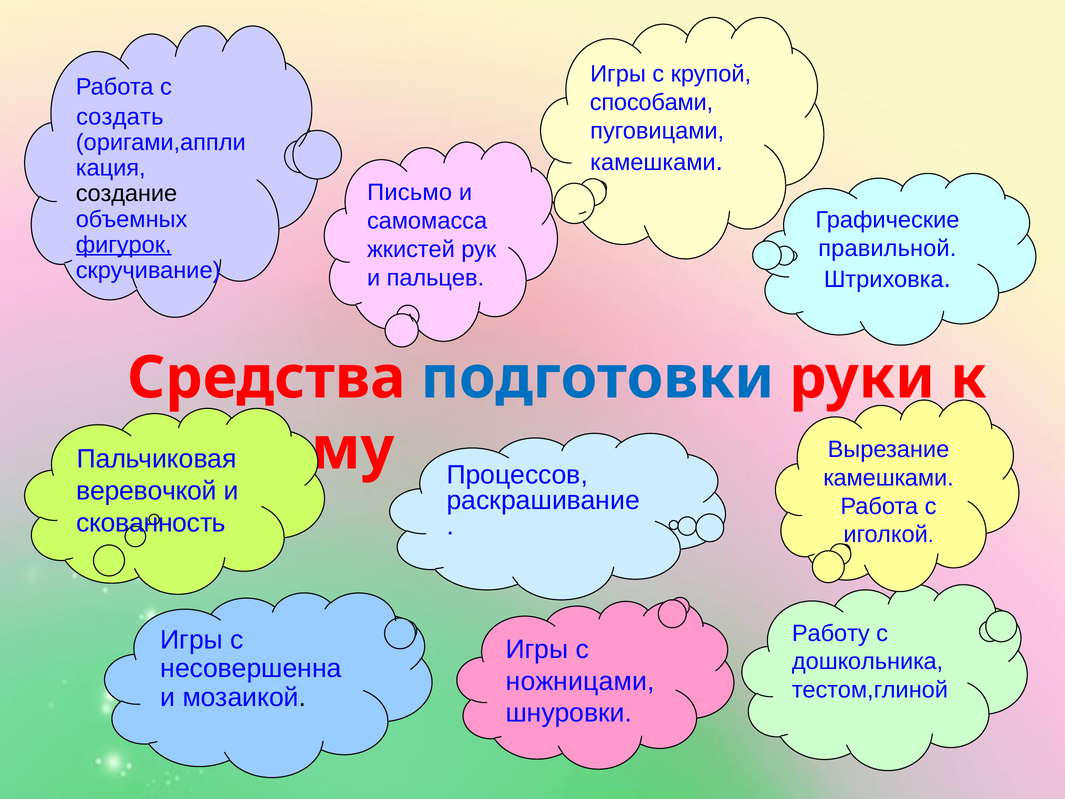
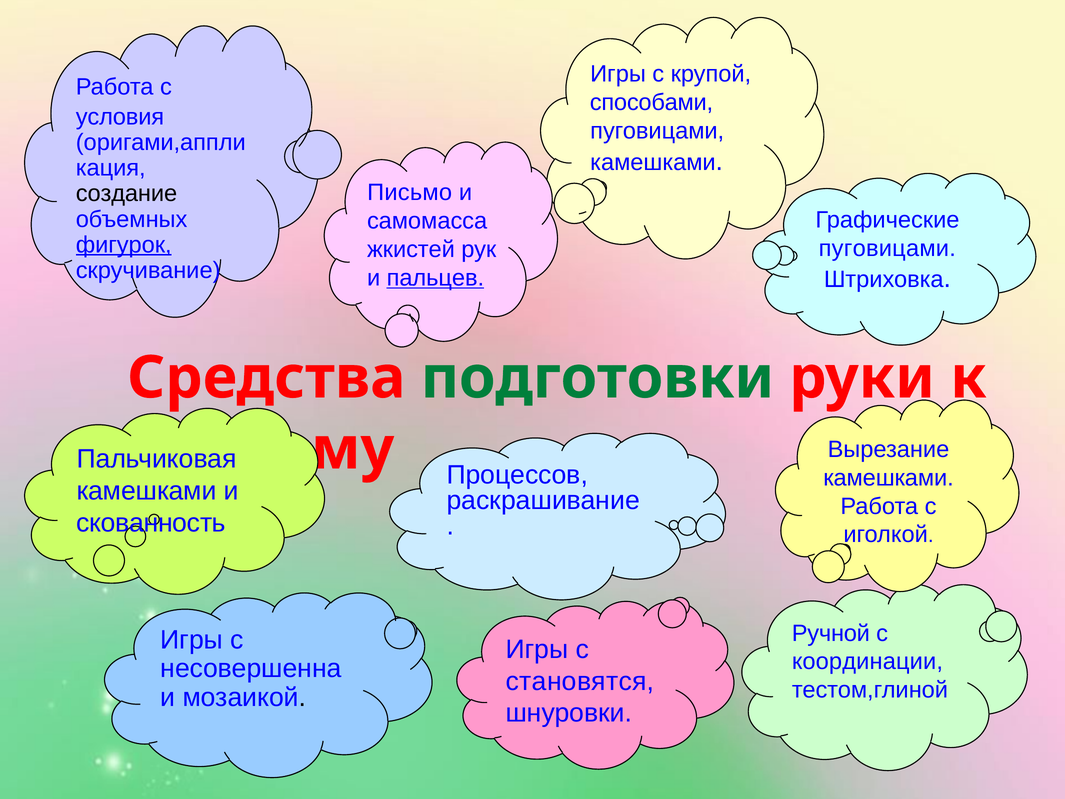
создать: создать -> условия
правильной at (887, 248): правильной -> пуговицами
пальцев underline: none -> present
подготовки colour: blue -> green
веревочкой at (147, 491): веревочкой -> камешками
Работу: Работу -> Ручной
дошкольника: дошкольника -> координации
ножницами: ножницами -> становятся
